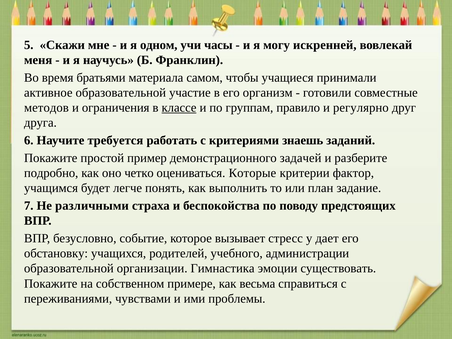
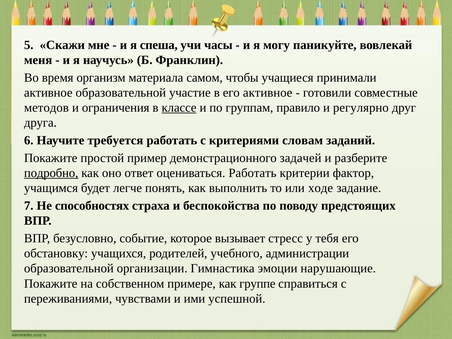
одном: одном -> спеша
искренней: искренней -> паникуйте
братьями: братьями -> организм
его организм: организм -> активное
знаешь: знаешь -> словам
подробно underline: none -> present
четко: четко -> ответ
оцениваться Которые: Которые -> Работать
план: план -> ходе
различными: различными -> способностях
дает: дает -> тебя
существовать: существовать -> нарушающие
весьма: весьма -> группе
проблемы: проблемы -> успешной
